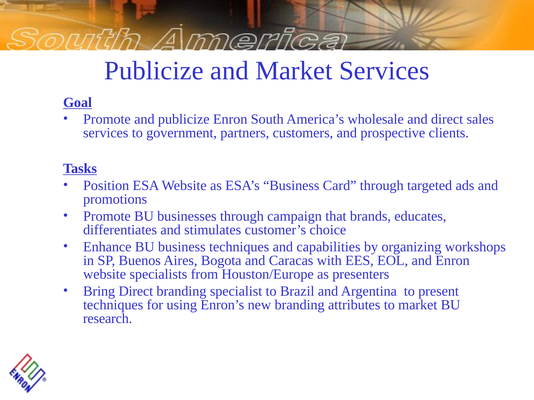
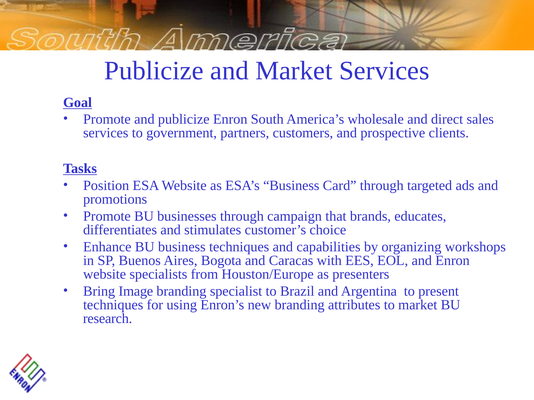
Bring Direct: Direct -> Image
